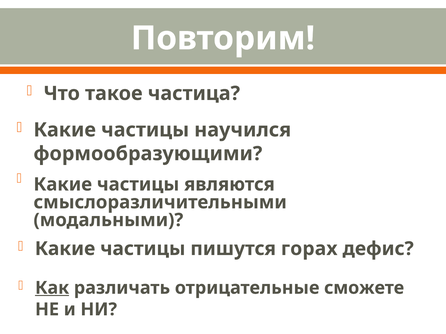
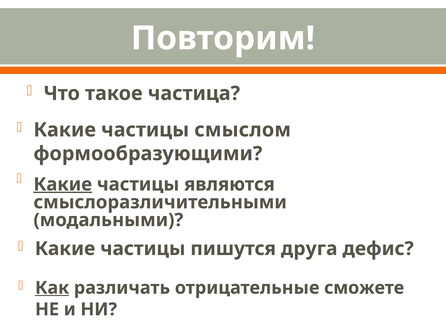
научился: научился -> смыслом
Какие at (63, 185) underline: none -> present
горах: горах -> друга
